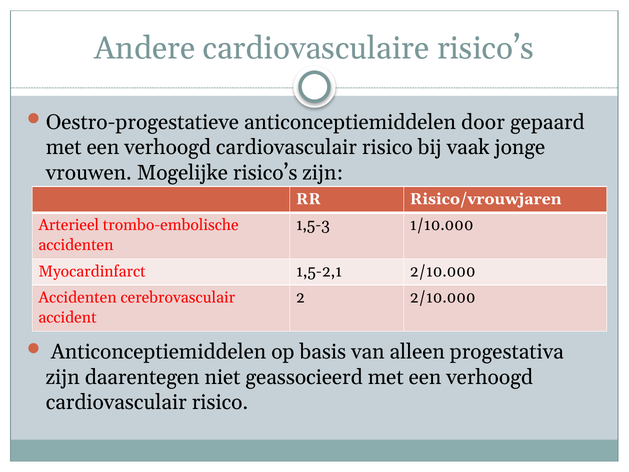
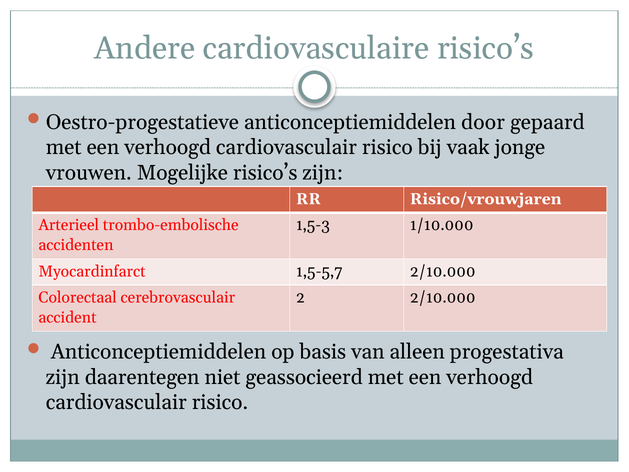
1,5-2,1: 1,5-2,1 -> 1,5-5,7
Accidenten at (78, 297): Accidenten -> Colorectaal
